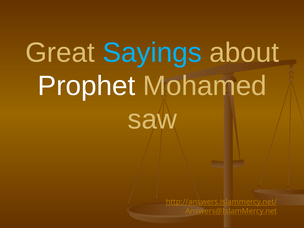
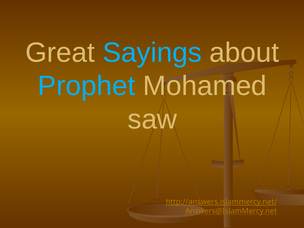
Prophet colour: white -> light blue
